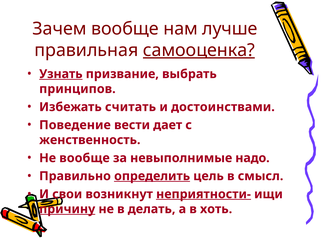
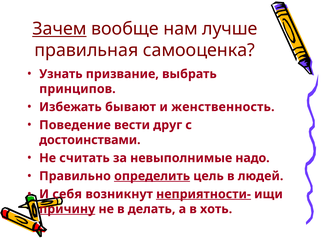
Зачем underline: none -> present
самооценка underline: present -> none
Узнать underline: present -> none
считать: считать -> бывают
достоинствами: достоинствами -> женственность
дает: дает -> друг
женственность: женственность -> достоинствами
Не вообще: вообще -> считать
смысл: смысл -> людей
свои: свои -> себя
